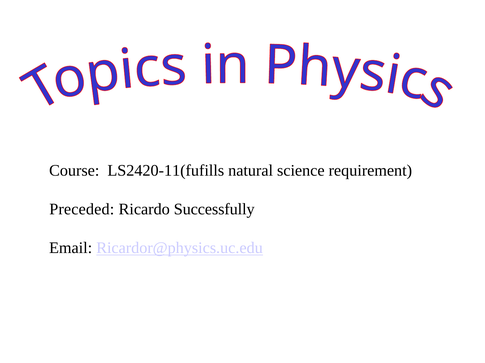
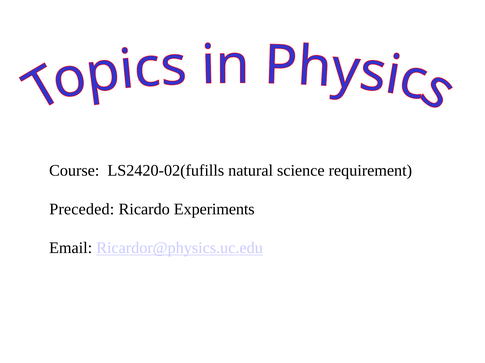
LS2420-11(fufills: LS2420-11(fufills -> LS2420-02(fufills
Successfully: Successfully -> Experiments
